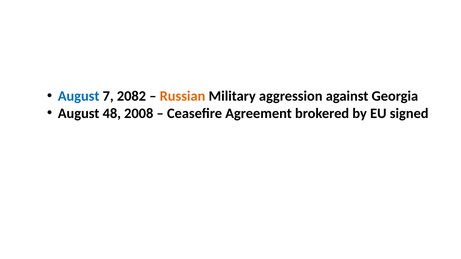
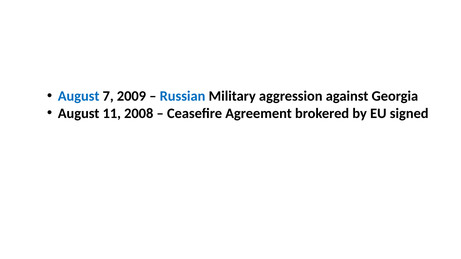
2082: 2082 -> 2009
Russian colour: orange -> blue
48: 48 -> 11
